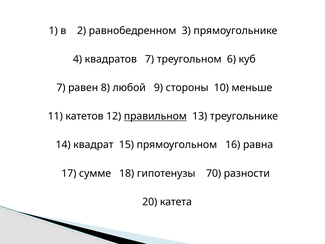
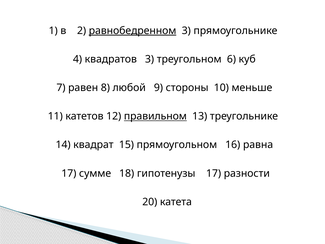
равнобедренном underline: none -> present
квадратов 7: 7 -> 3
гипотенузы 70: 70 -> 17
